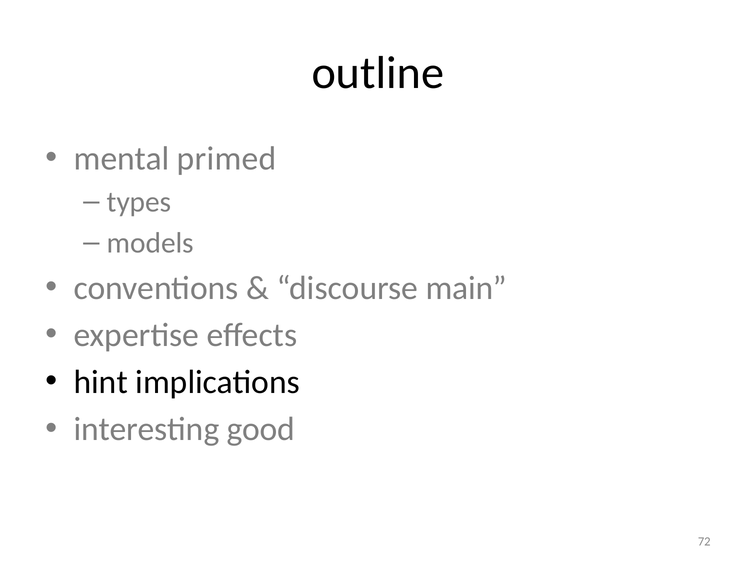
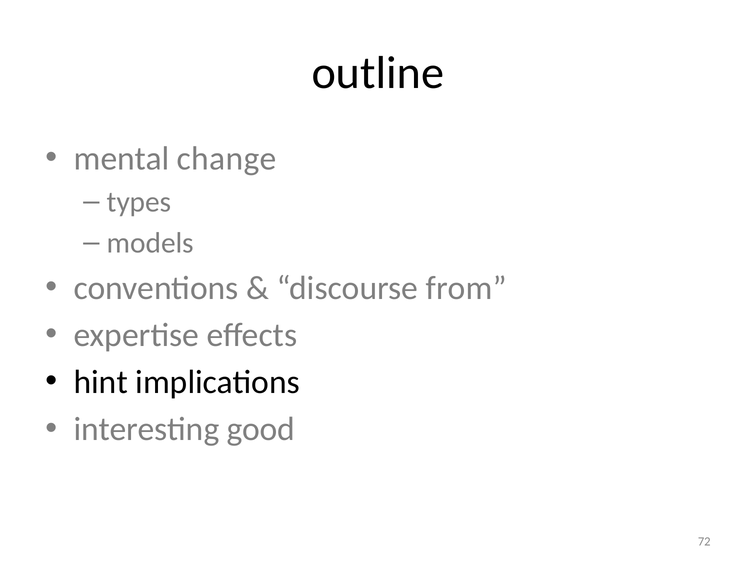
primed: primed -> change
main: main -> from
